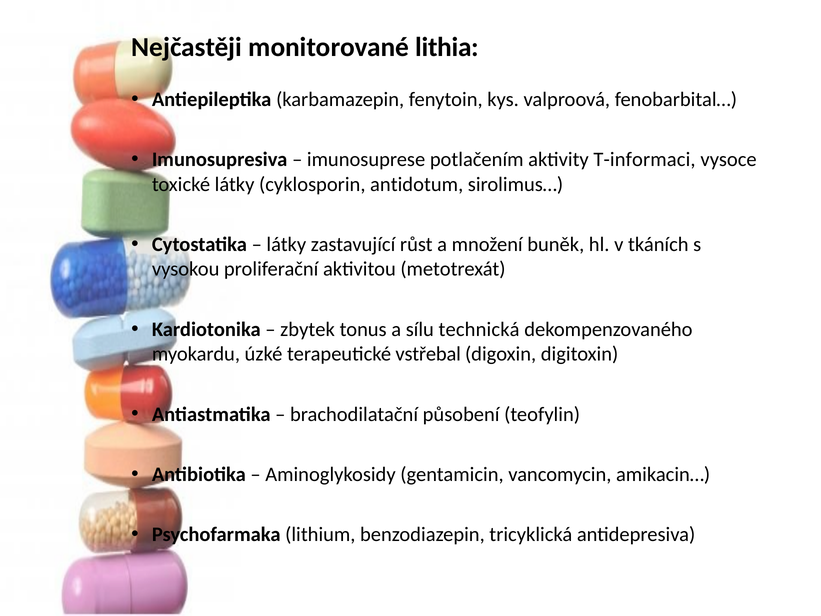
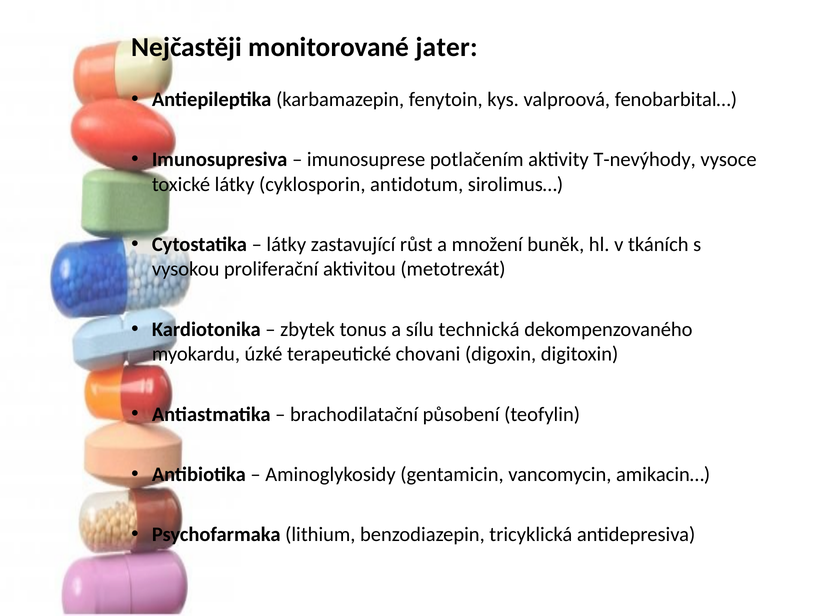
lithia: lithia -> jater
T-informaci: T-informaci -> T-nevýhody
vstřebal: vstřebal -> chovani
